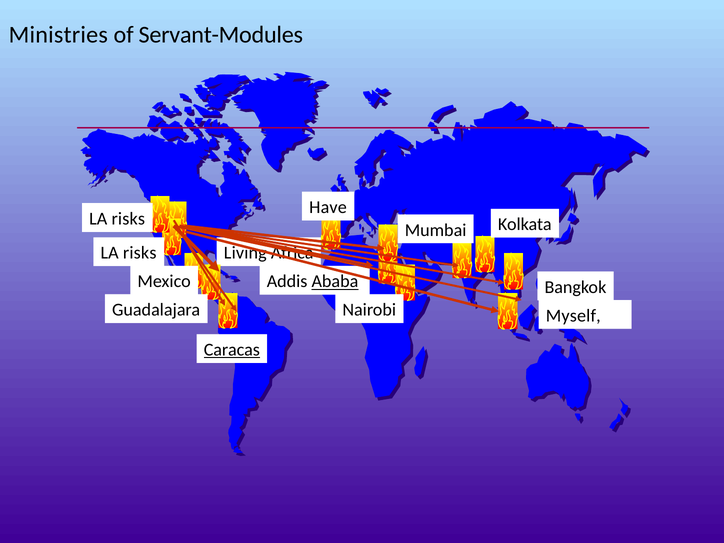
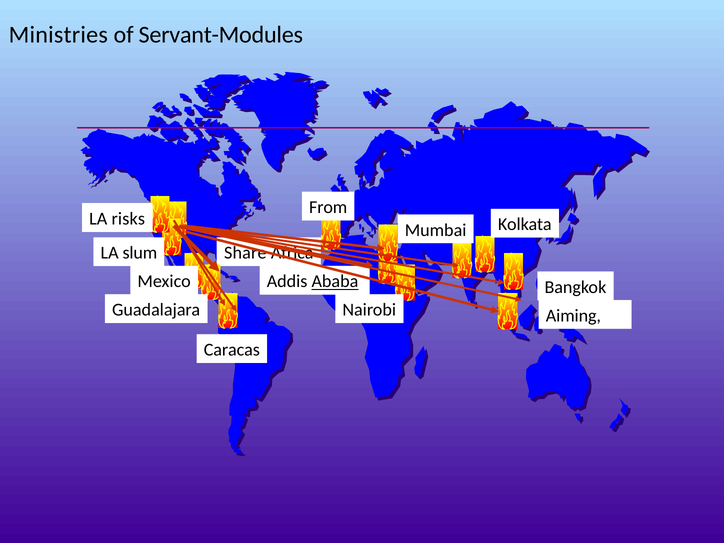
Have: Have -> From
risks at (140, 253): risks -> slum
Living: Living -> Share
Myself: Myself -> Aiming
Caracas underline: present -> none
